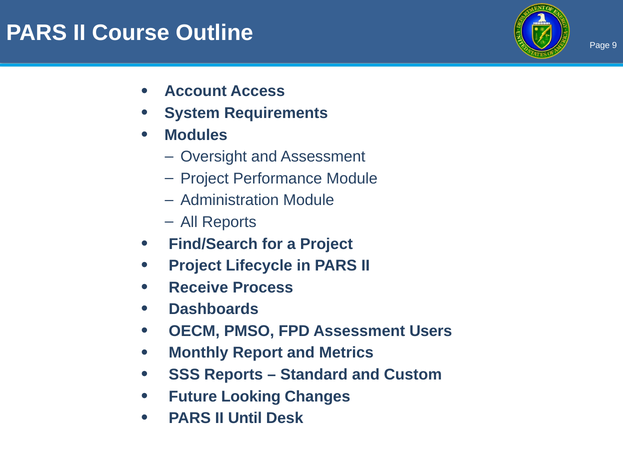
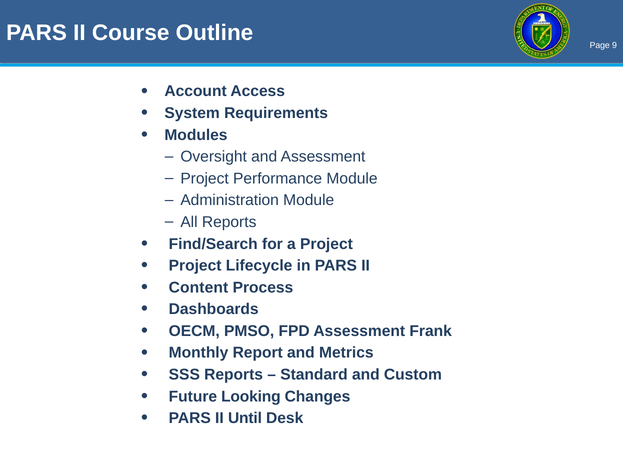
Receive: Receive -> Content
Users: Users -> Frank
